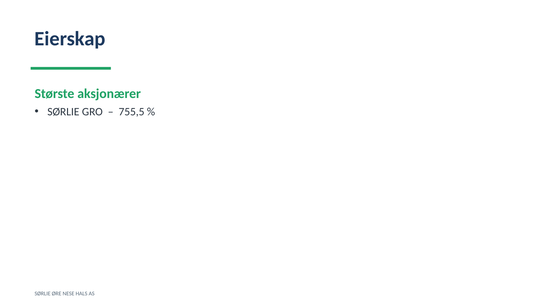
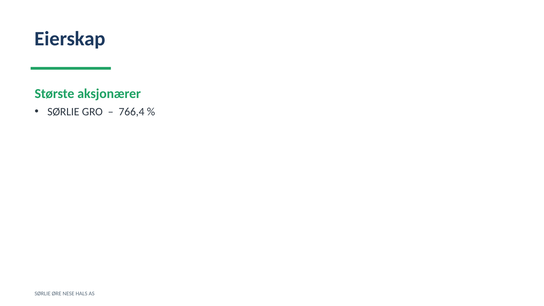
755,5: 755,5 -> 766,4
